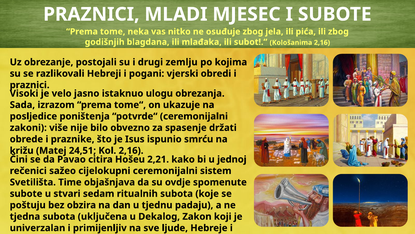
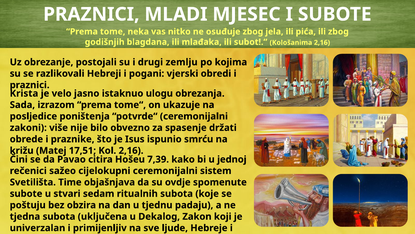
Visoki: Visoki -> Krista
24,51: 24,51 -> 17,51
2,21: 2,21 -> 7,39
